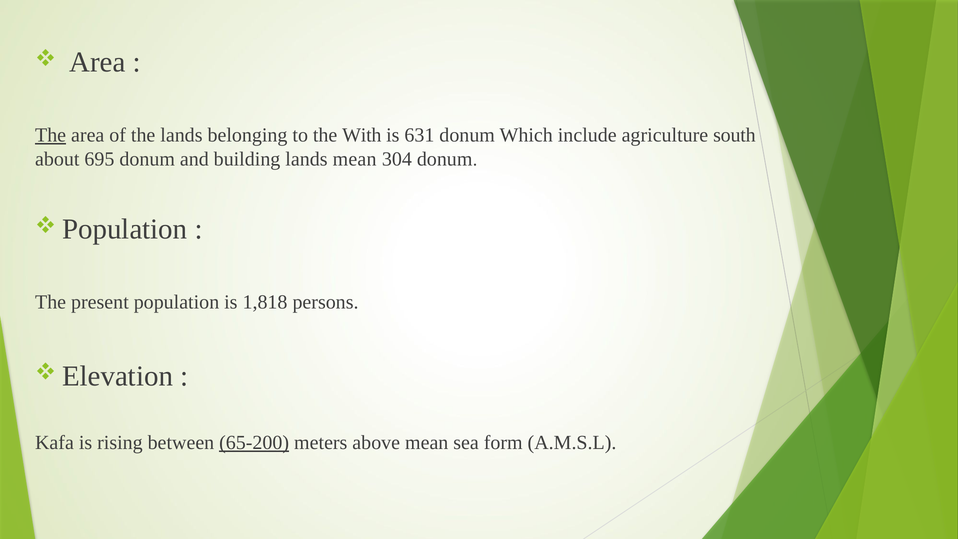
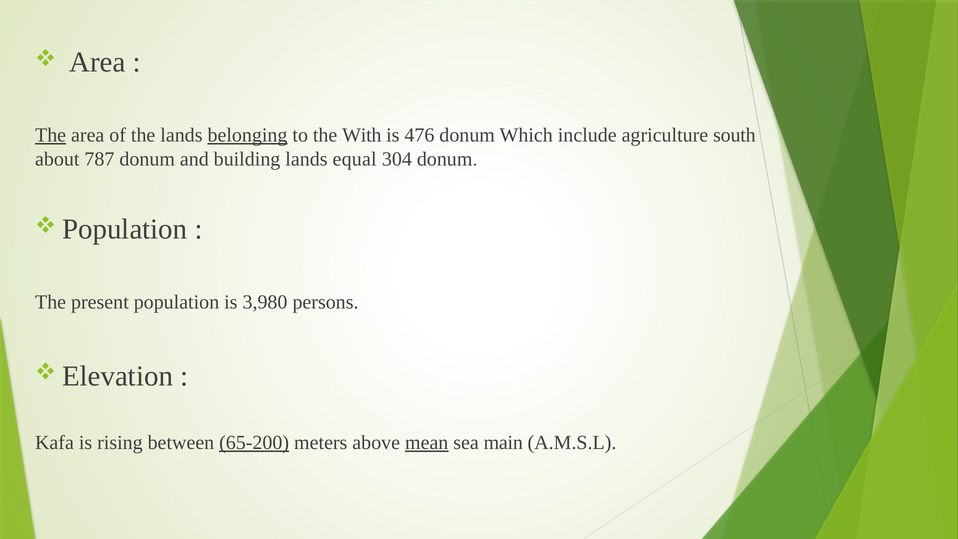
belonging underline: none -> present
631: 631 -> 476
695: 695 -> 787
lands mean: mean -> equal
1,818: 1,818 -> 3,980
mean at (427, 443) underline: none -> present
form: form -> main
